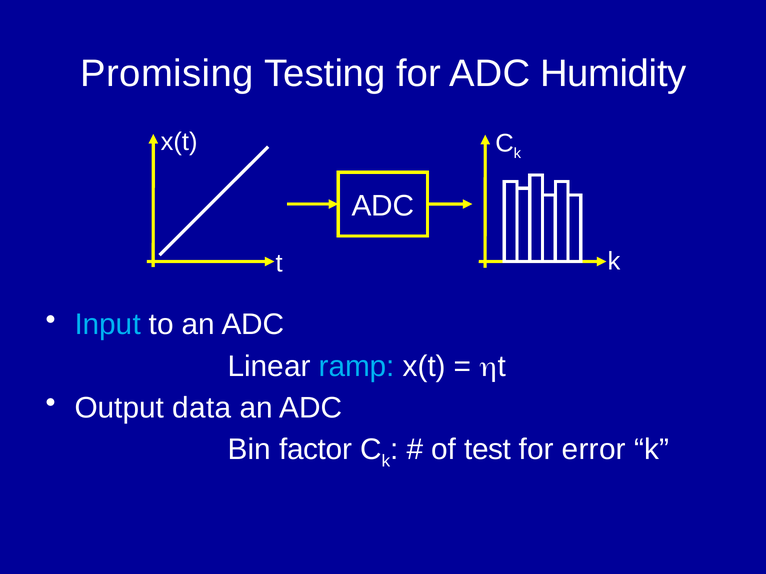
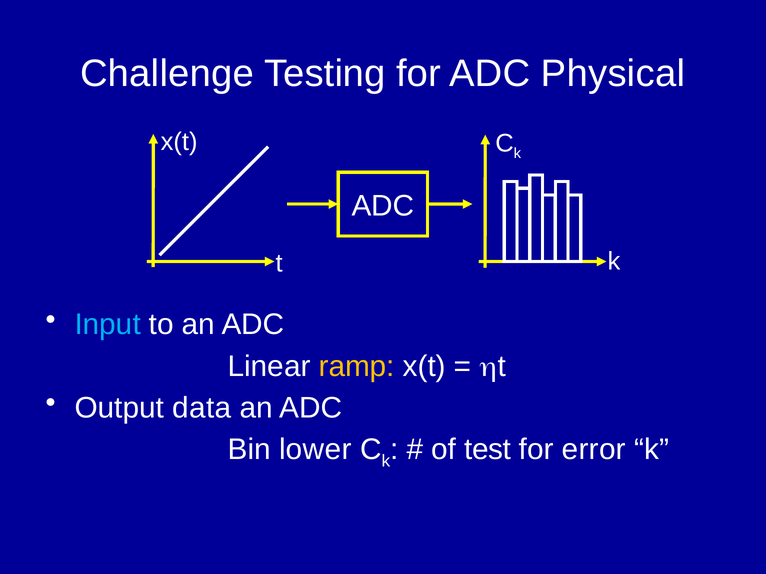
Promising: Promising -> Challenge
Humidity: Humidity -> Physical
ramp colour: light blue -> yellow
factor: factor -> lower
